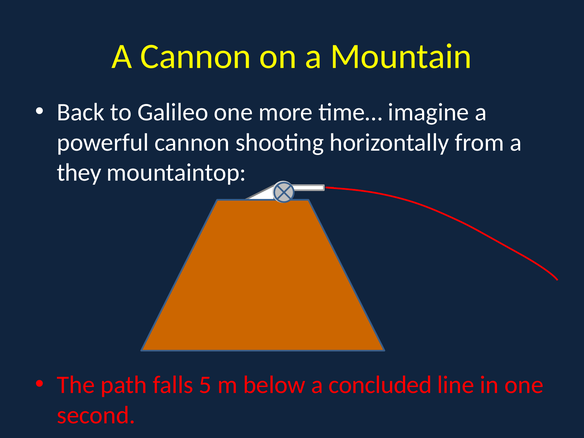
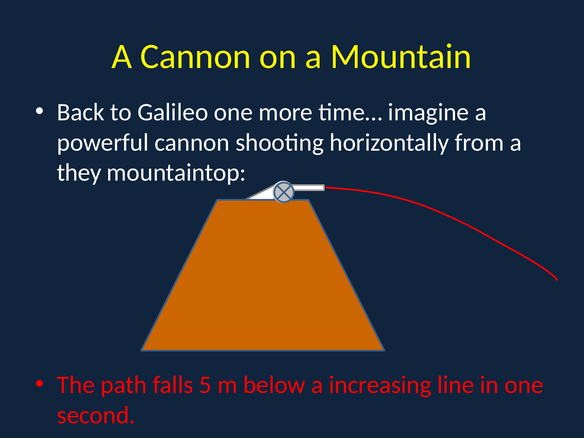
concluded: concluded -> increasing
